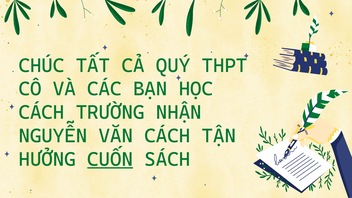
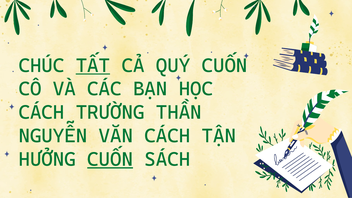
TẤT underline: none -> present
QUÝ THPT: THPT -> CUỐN
NHẬN: NHẬN -> THẦN
